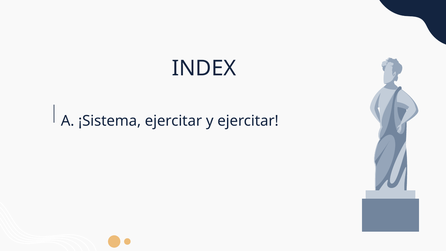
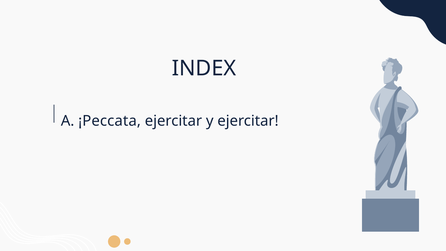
¡Sistema: ¡Sistema -> ¡Peccata
